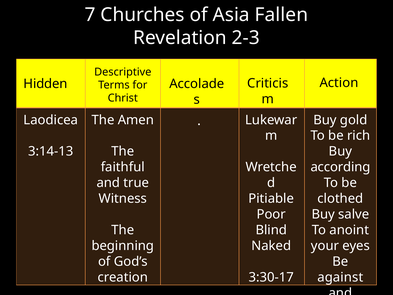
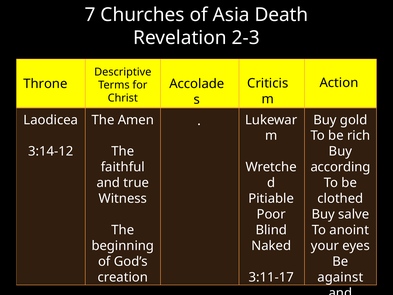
Fallen: Fallen -> Death
Hidden: Hidden -> Throne
3:14-13: 3:14-13 -> 3:14-12
3:30-17: 3:30-17 -> 3:11-17
